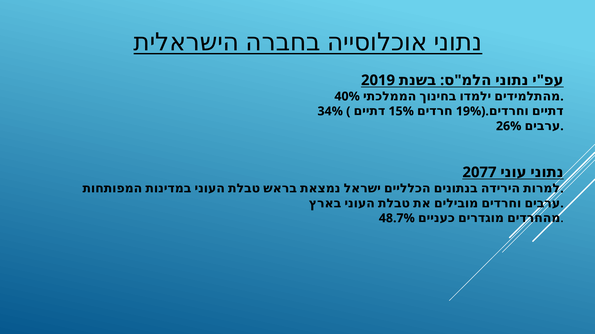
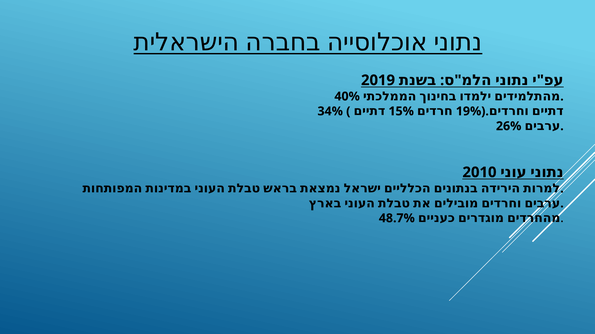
2077: 2077 -> 2010
